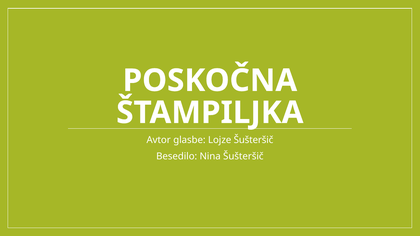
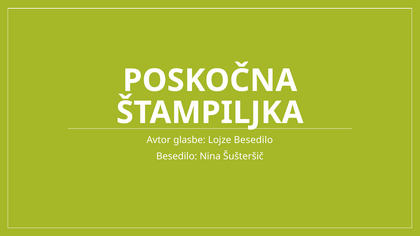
Lojze Šušteršič: Šušteršič -> Besedilo
